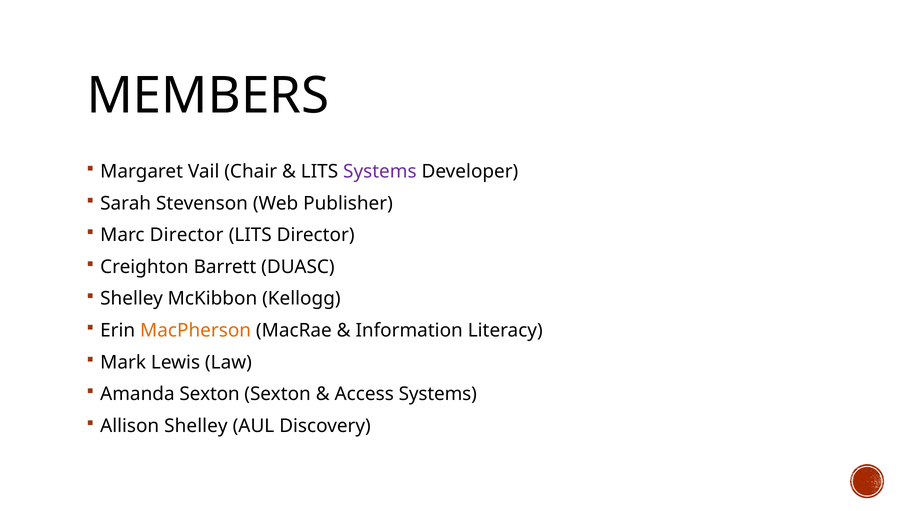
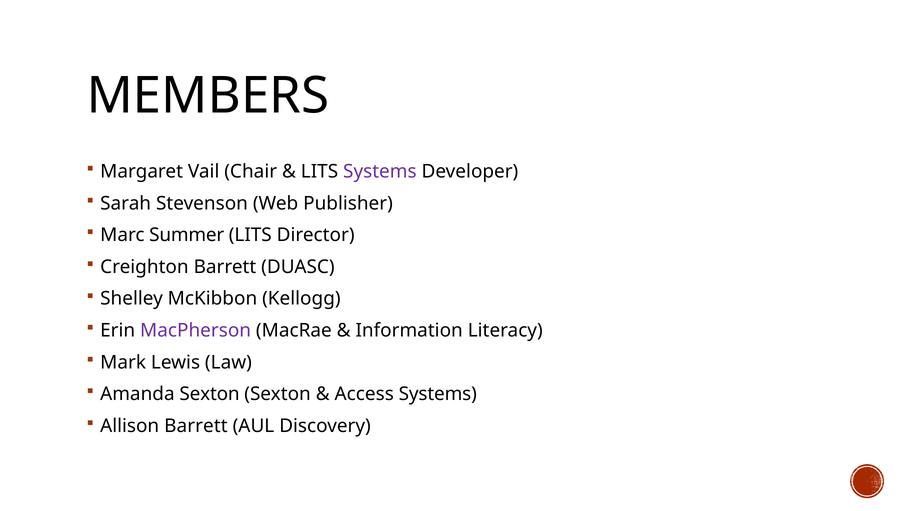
Marc Director: Director -> Summer
MacPherson colour: orange -> purple
Allison Shelley: Shelley -> Barrett
